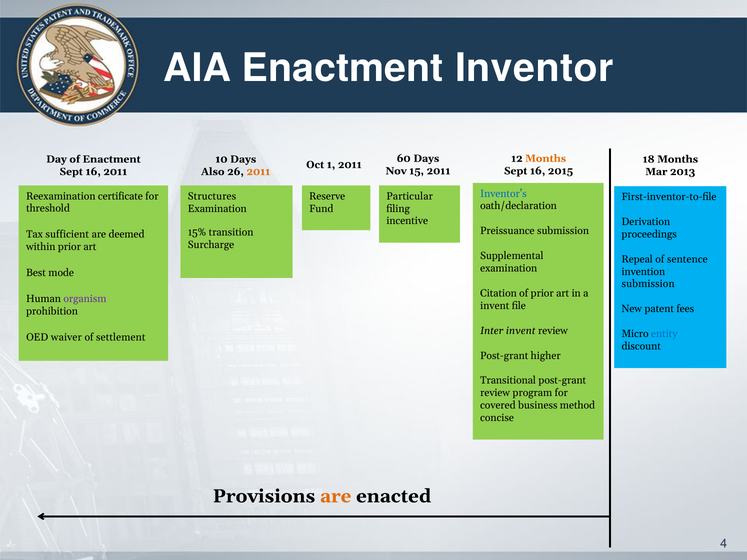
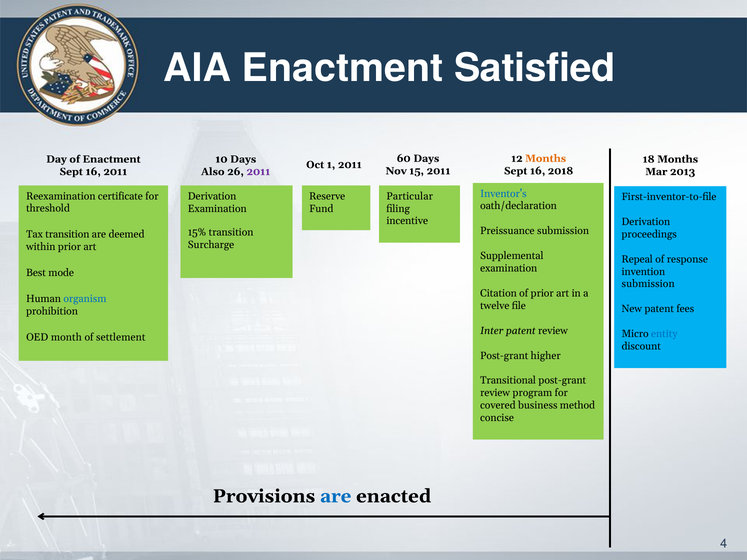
Inventor: Inventor -> Satisfied
2015: 2015 -> 2018
2011 at (258, 172) colour: orange -> purple
Structures at (212, 196): Structures -> Derivation
Tax sufficient: sufficient -> transition
sentence: sentence -> response
organism colour: purple -> blue
invent at (495, 306): invent -> twelve
Inter invent: invent -> patent
waiver: waiver -> month
are at (336, 496) colour: orange -> blue
